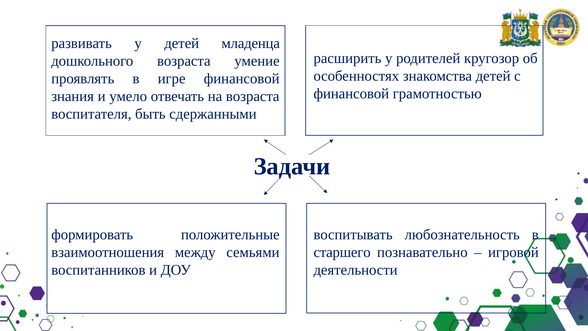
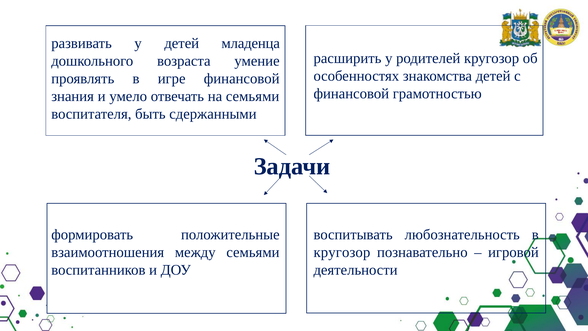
на возраста: возраста -> семьями
старшего at (342, 252): старшего -> кругозор
